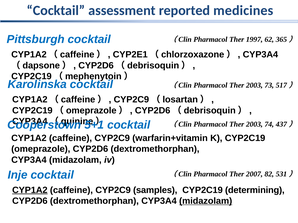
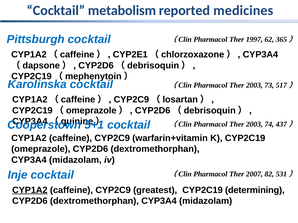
assessment: assessment -> metabolism
samples: samples -> greatest
midazolam at (206, 201) underline: present -> none
